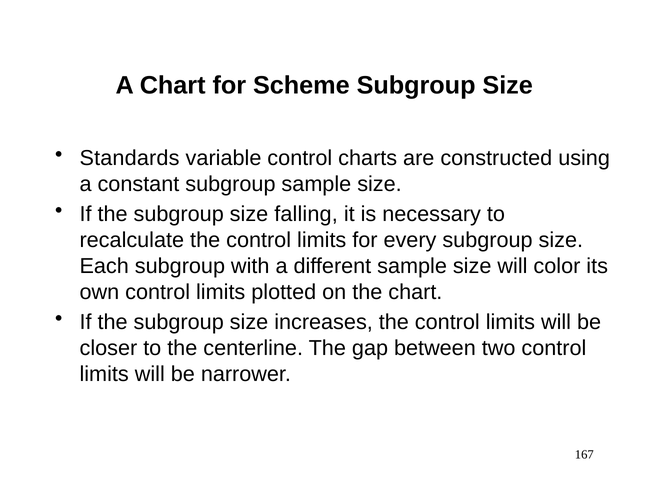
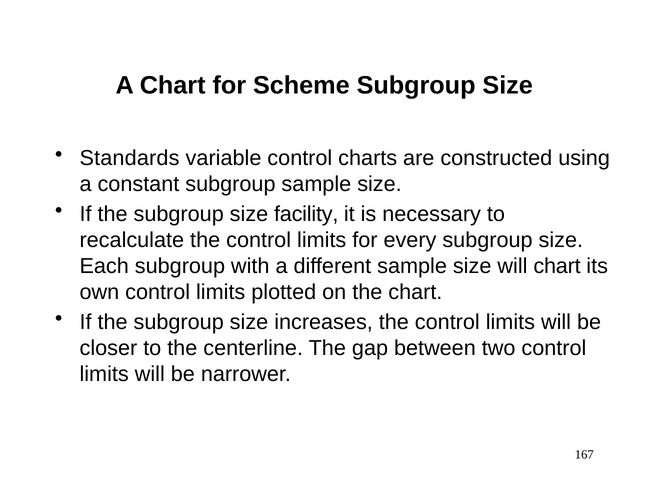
falling: falling -> facility
will color: color -> chart
